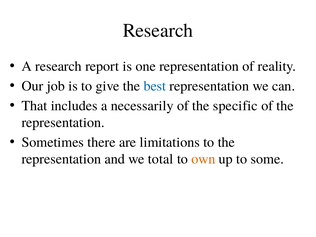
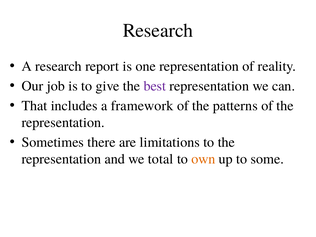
best colour: blue -> purple
necessarily: necessarily -> framework
specific: specific -> patterns
